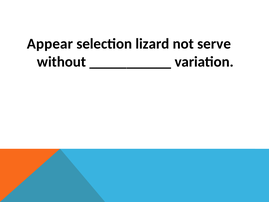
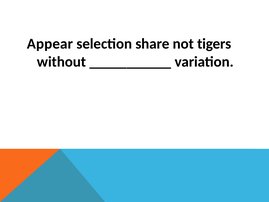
lizard: lizard -> share
serve: serve -> tigers
